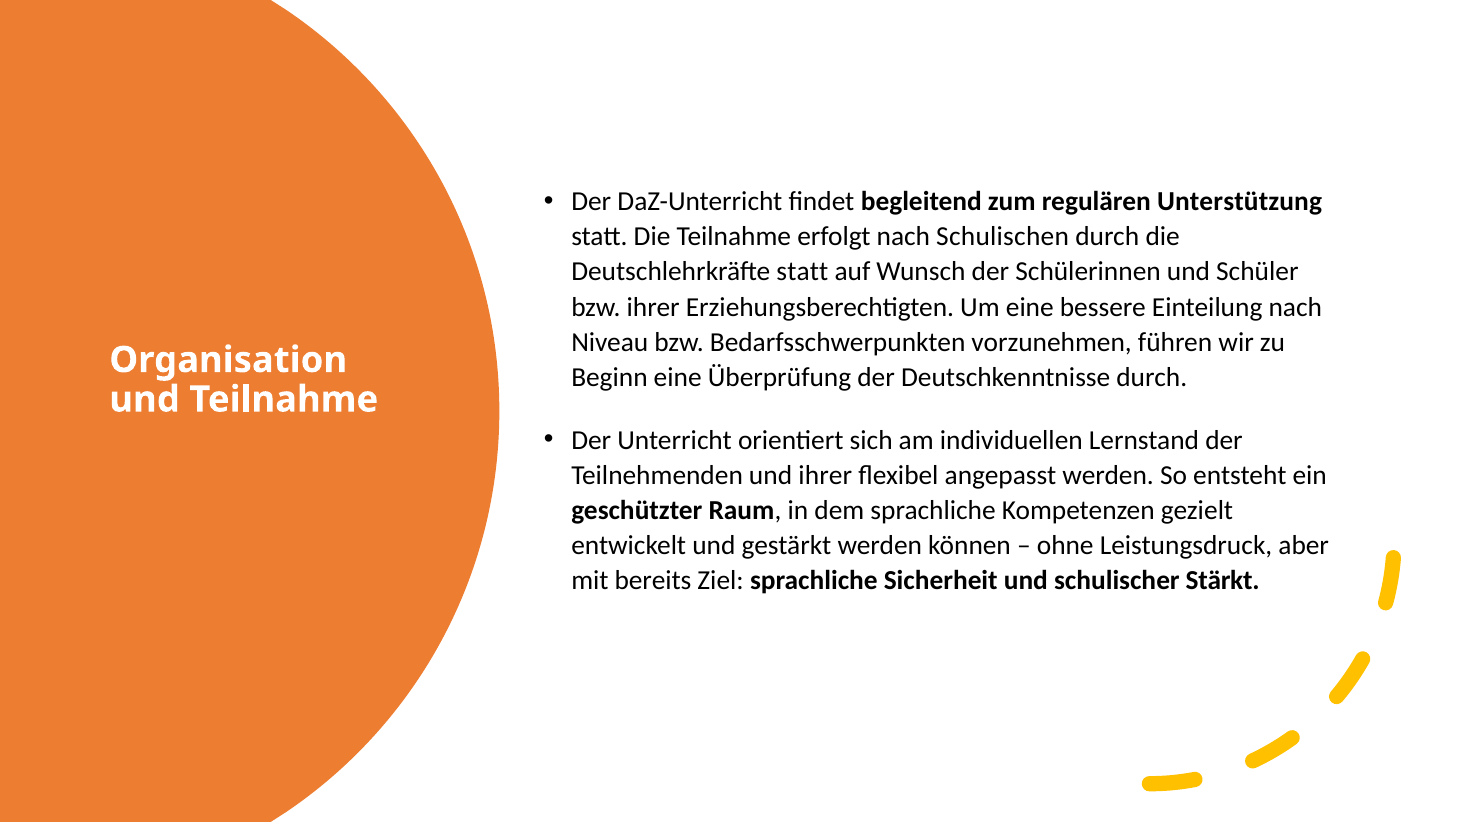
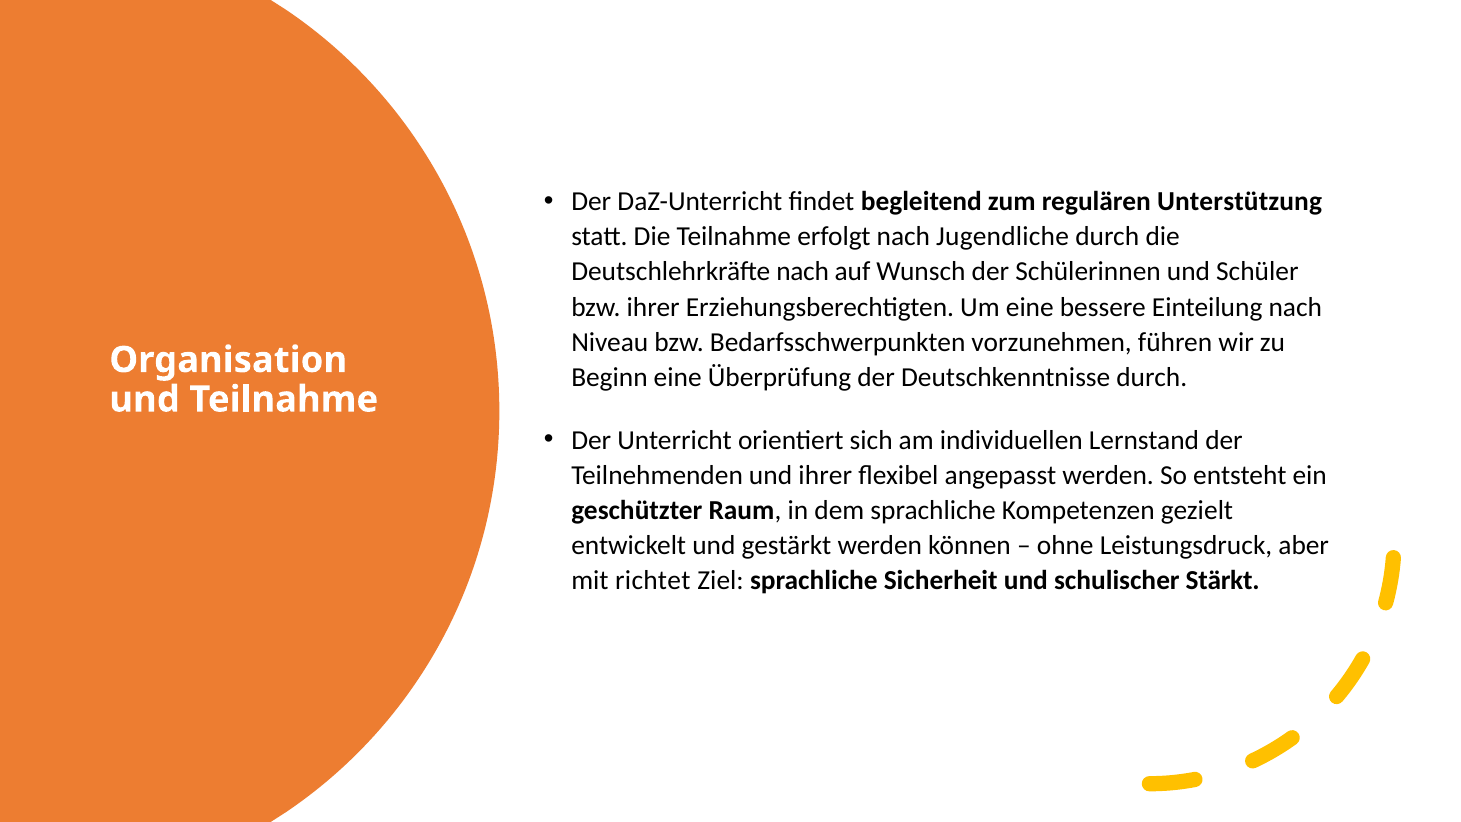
Schulischen: Schulischen -> Jugendliche
Deutschlehrkräfte statt: statt -> nach
bereits: bereits -> richtet
